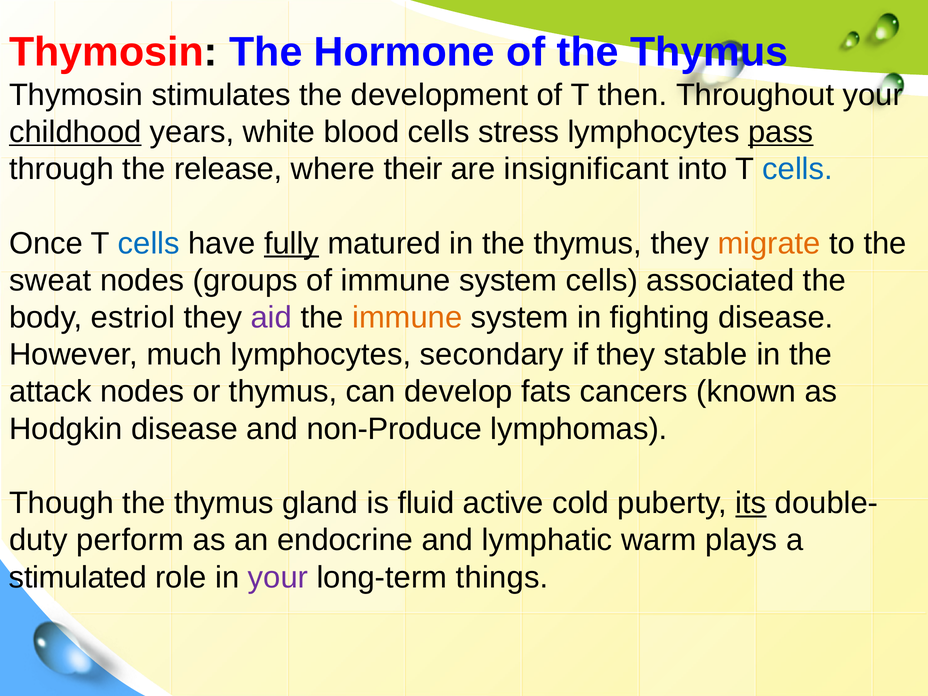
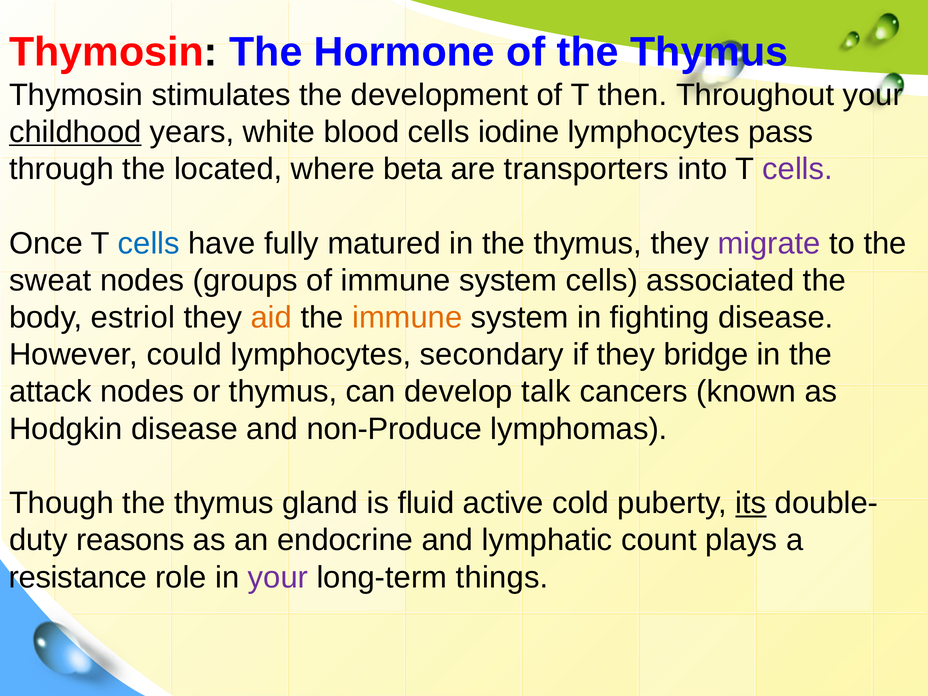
stress: stress -> iodine
pass underline: present -> none
release: release -> located
their: their -> beta
insignificant: insignificant -> transporters
cells at (798, 169) colour: blue -> purple
fully underline: present -> none
migrate colour: orange -> purple
aid colour: purple -> orange
much: much -> could
stable: stable -> bridge
fats: fats -> talk
perform: perform -> reasons
warm: warm -> count
stimulated: stimulated -> resistance
